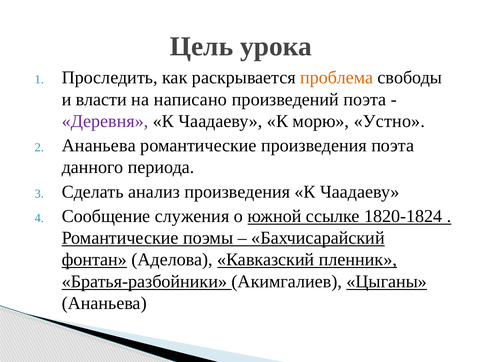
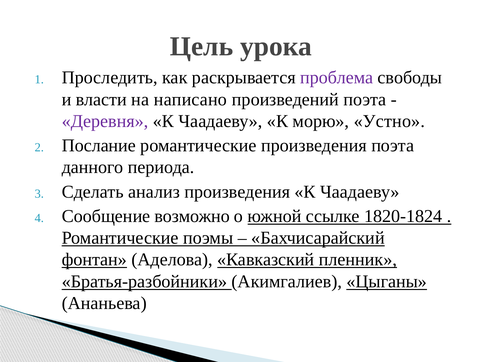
проблема colour: orange -> purple
Ананьева at (99, 145): Ананьева -> Послание
служения: служения -> возможно
